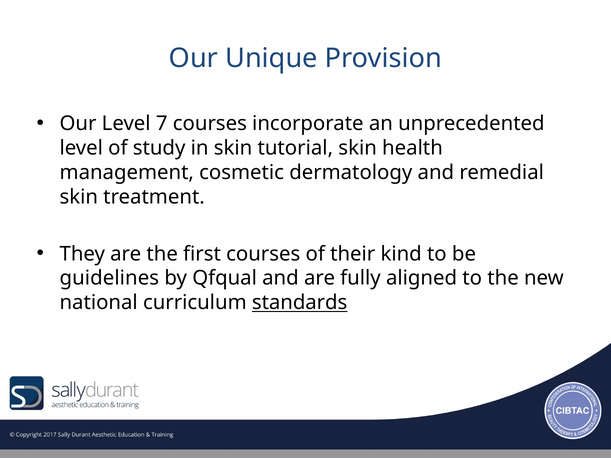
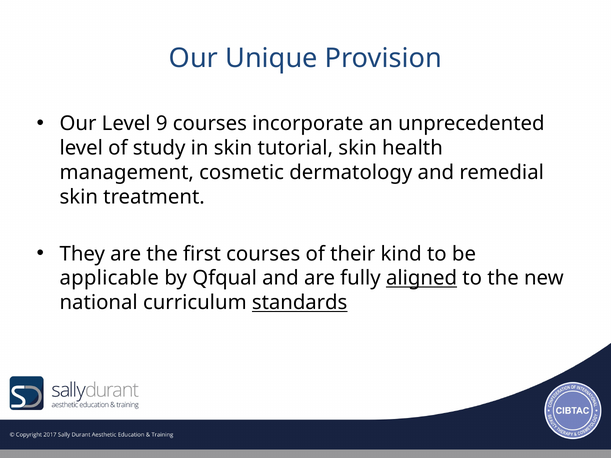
7: 7 -> 9
guidelines: guidelines -> applicable
aligned underline: none -> present
